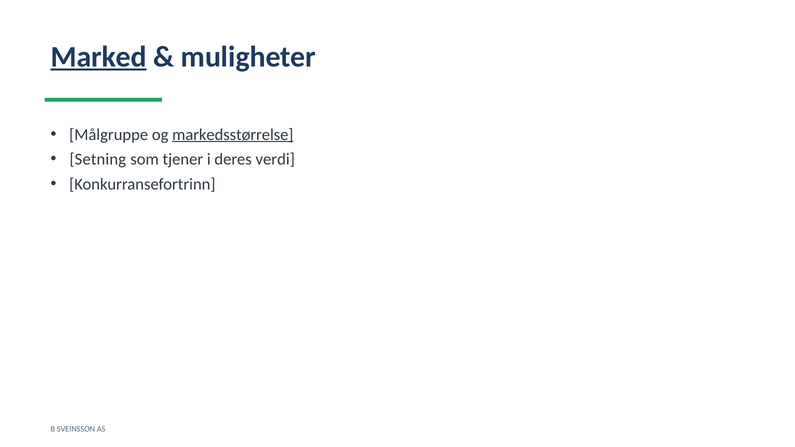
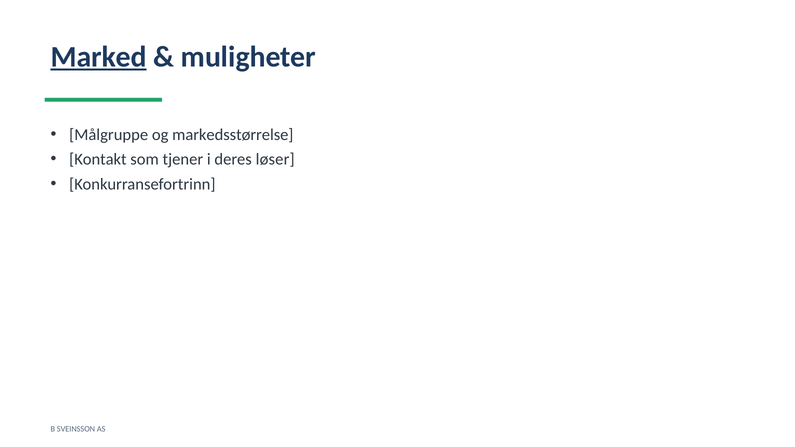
markedsstørrelse underline: present -> none
Setning: Setning -> Kontakt
verdi: verdi -> løser
